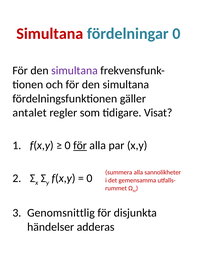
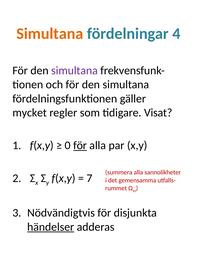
Simultana at (50, 34) colour: red -> orange
fördelningar 0: 0 -> 4
antalet: antalet -> mycket
0 at (89, 178): 0 -> 7
Genomsnittlig: Genomsnittlig -> Nödvändigtvis
händelser underline: none -> present
